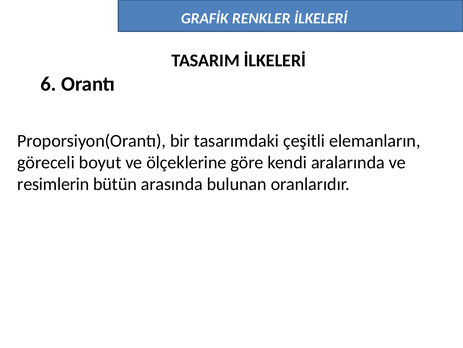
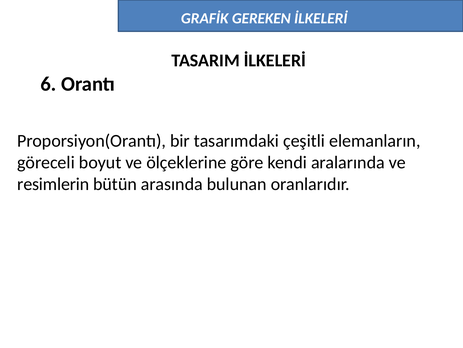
RENKLER: RENKLER -> GEREKEN
